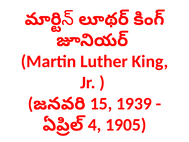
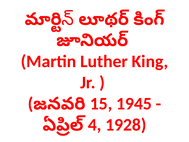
1939: 1939 -> 1945
1905: 1905 -> 1928
